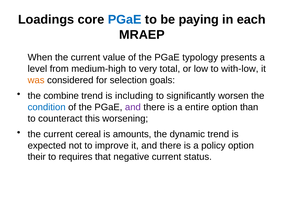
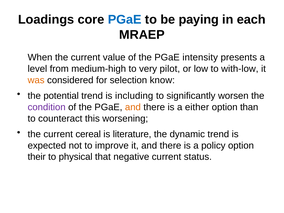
typology: typology -> intensity
total: total -> pilot
goals: goals -> know
combine: combine -> potential
condition colour: blue -> purple
and at (133, 107) colour: purple -> orange
entire: entire -> either
amounts: amounts -> literature
requires: requires -> physical
